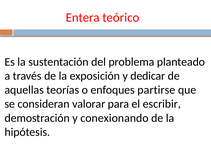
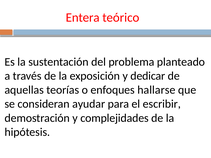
partirse: partirse -> hallarse
valorar: valorar -> ayudar
conexionando: conexionando -> complejidades
